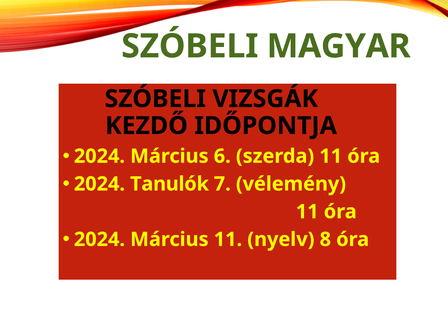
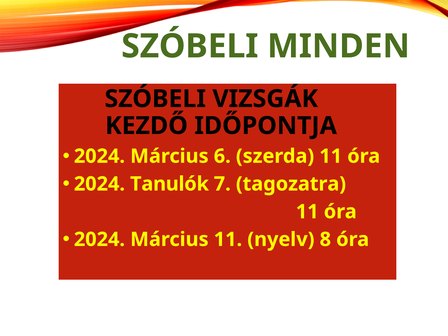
MAGYAR: MAGYAR -> MINDEN
vélemény: vélemény -> tagozatra
